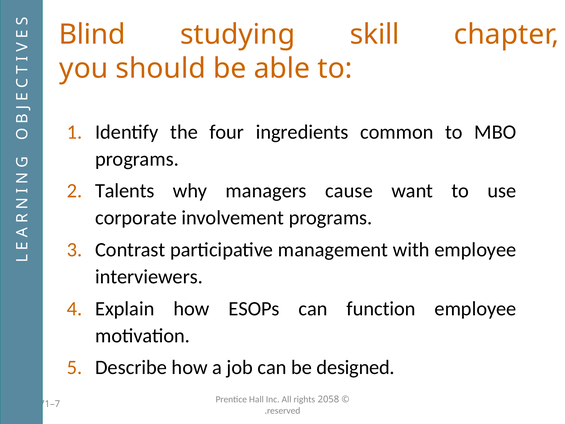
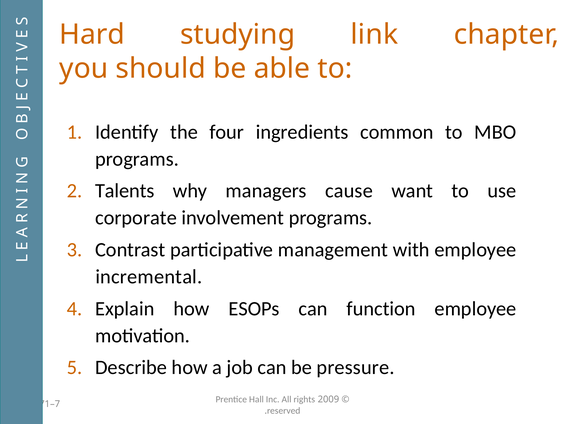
Blind: Blind -> Hard
skill: skill -> link
interviewers: interviewers -> incremental
designed: designed -> pressure
2058: 2058 -> 2009
